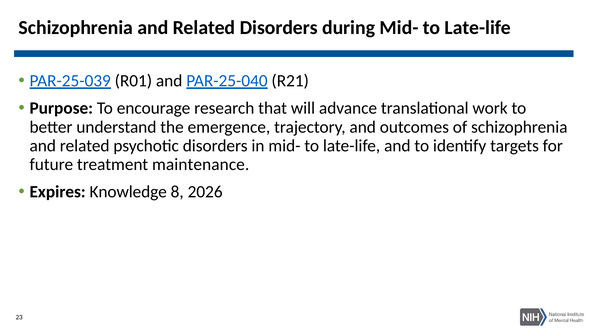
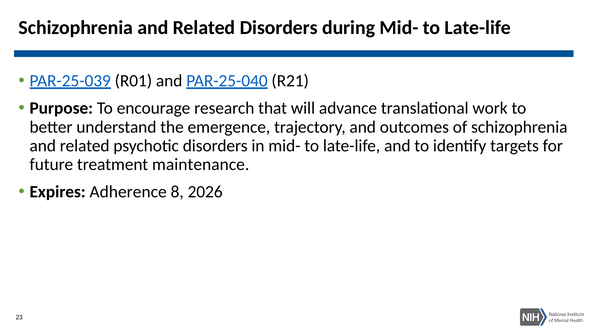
Knowledge: Knowledge -> Adherence
